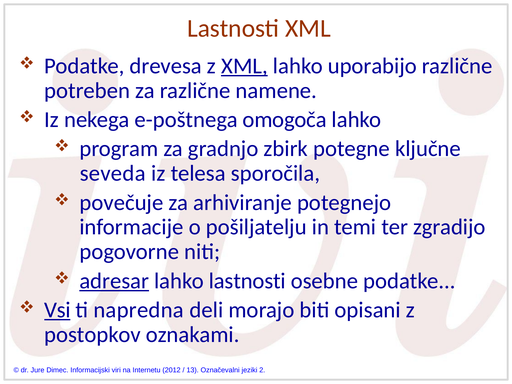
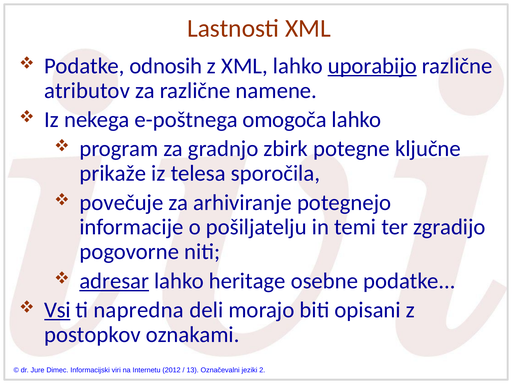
drevesa: drevesa -> odnosih
XML at (244, 66) underline: present -> none
uporabijo underline: none -> present
potreben: potreben -> atributov
seveda: seveda -> prikaže
lahko lastnosti: lastnosti -> heritage
